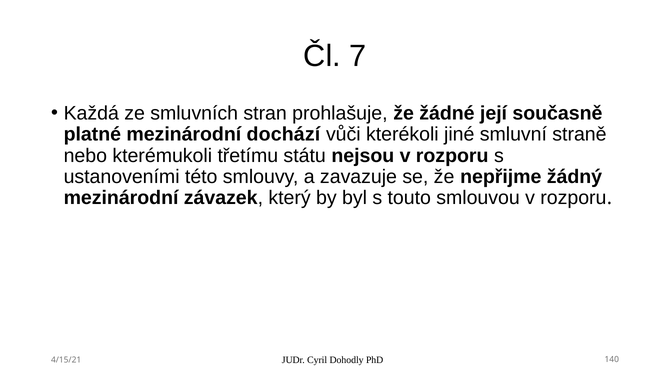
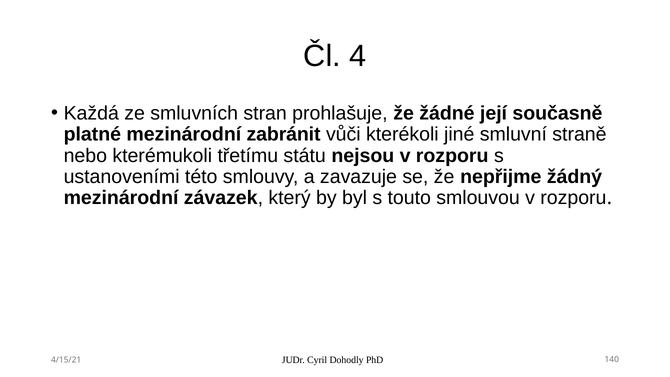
7: 7 -> 4
dochází: dochází -> zabránit
